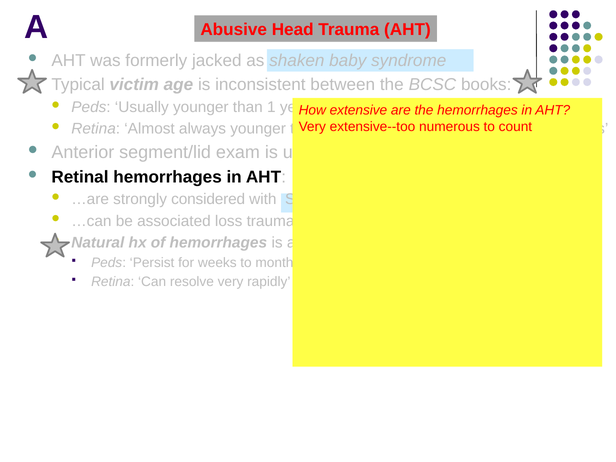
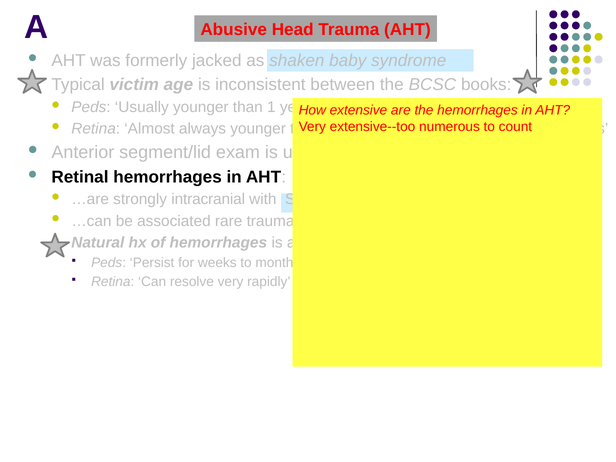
considered: considered -> intracranial
loss: loss -> rare
